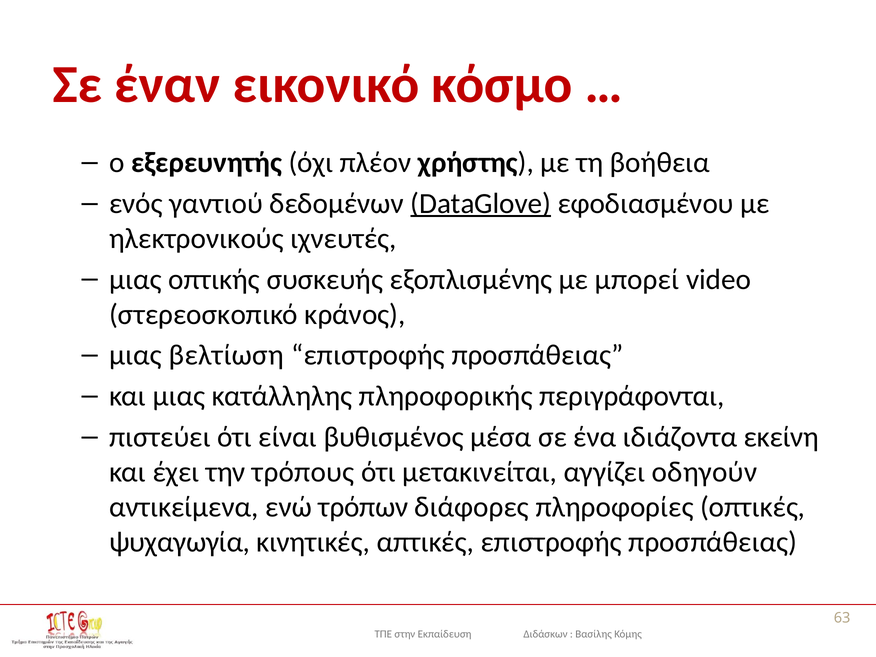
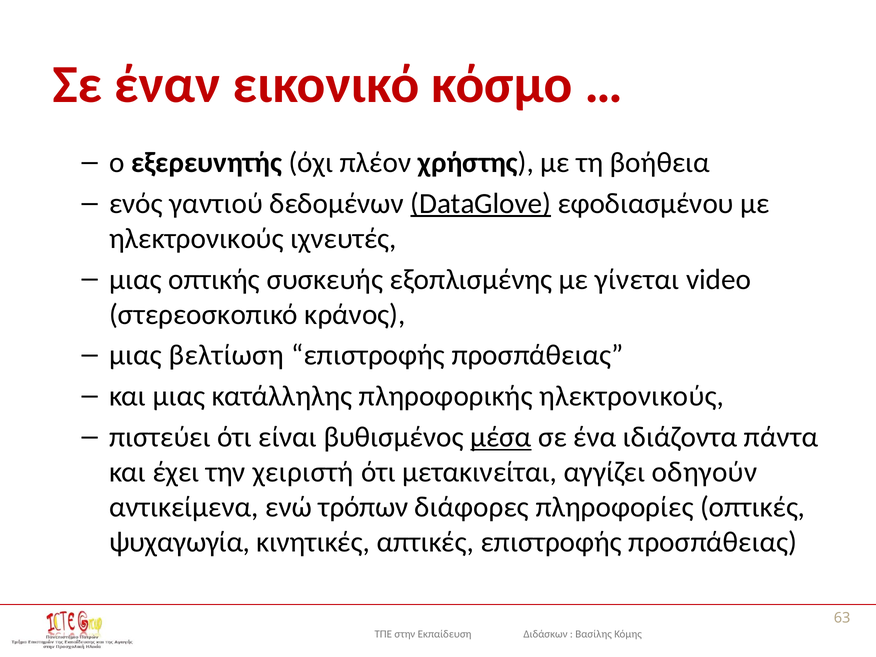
μπορεί: μπορεί -> γίνεται
πληρoφoρικής περιγράφονται: περιγράφονται -> ηλεκτρoνικoύς
μέσα underline: none -> present
εκείνη: εκείνη -> πάντα
τρόπους: τρόπους -> χειριστή
